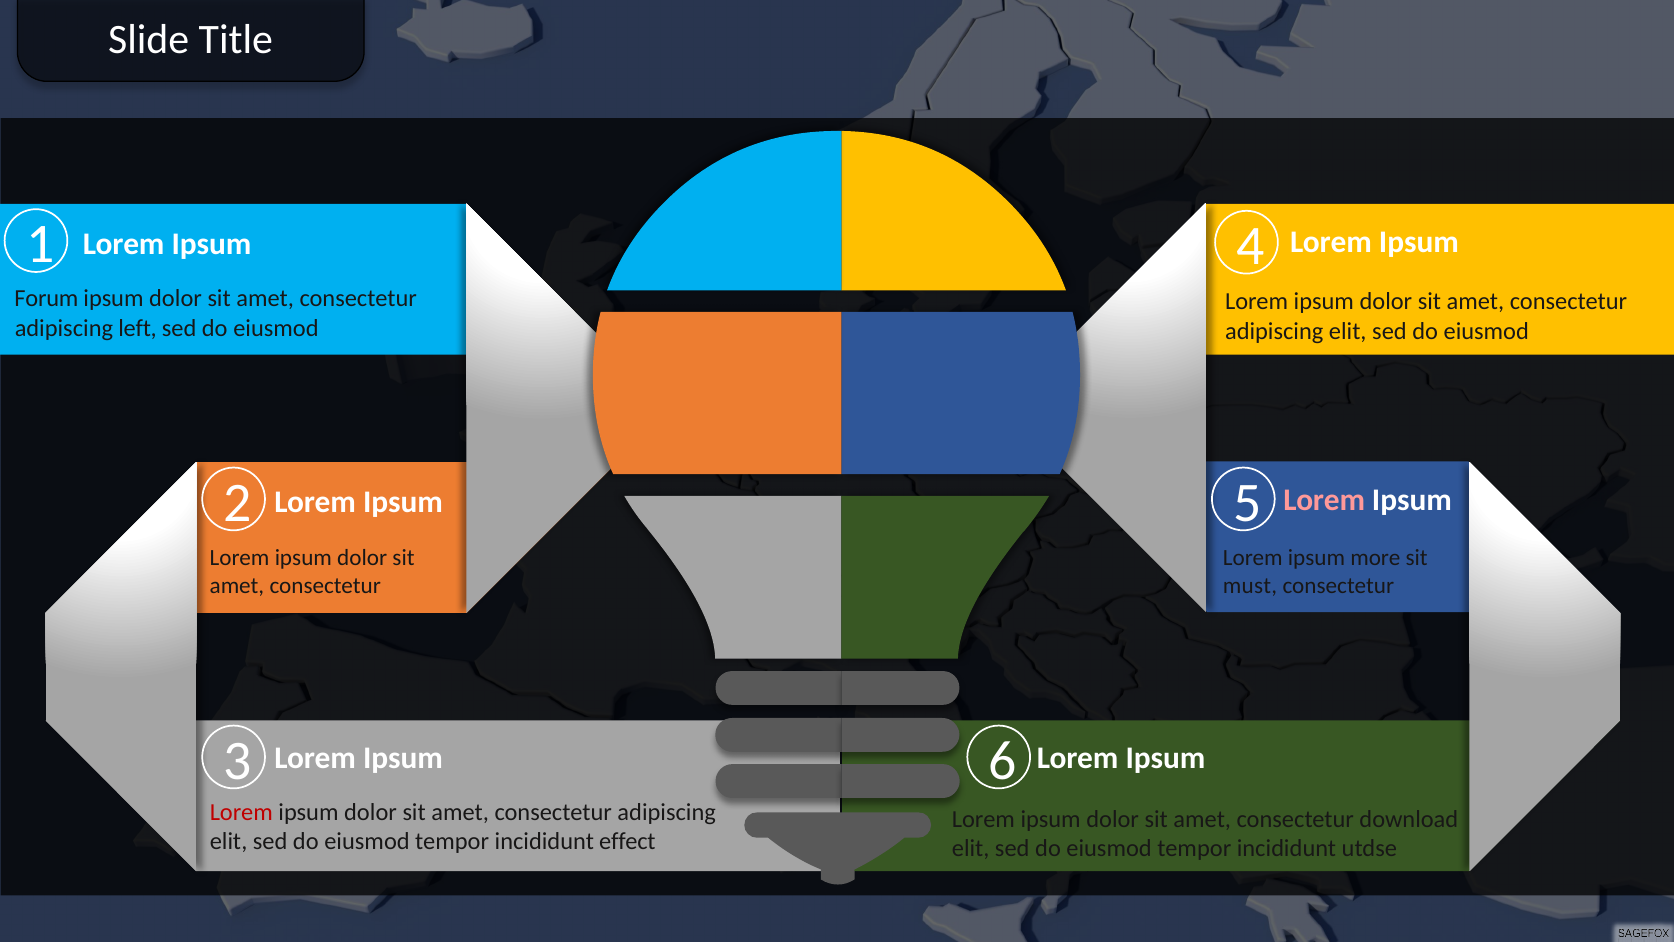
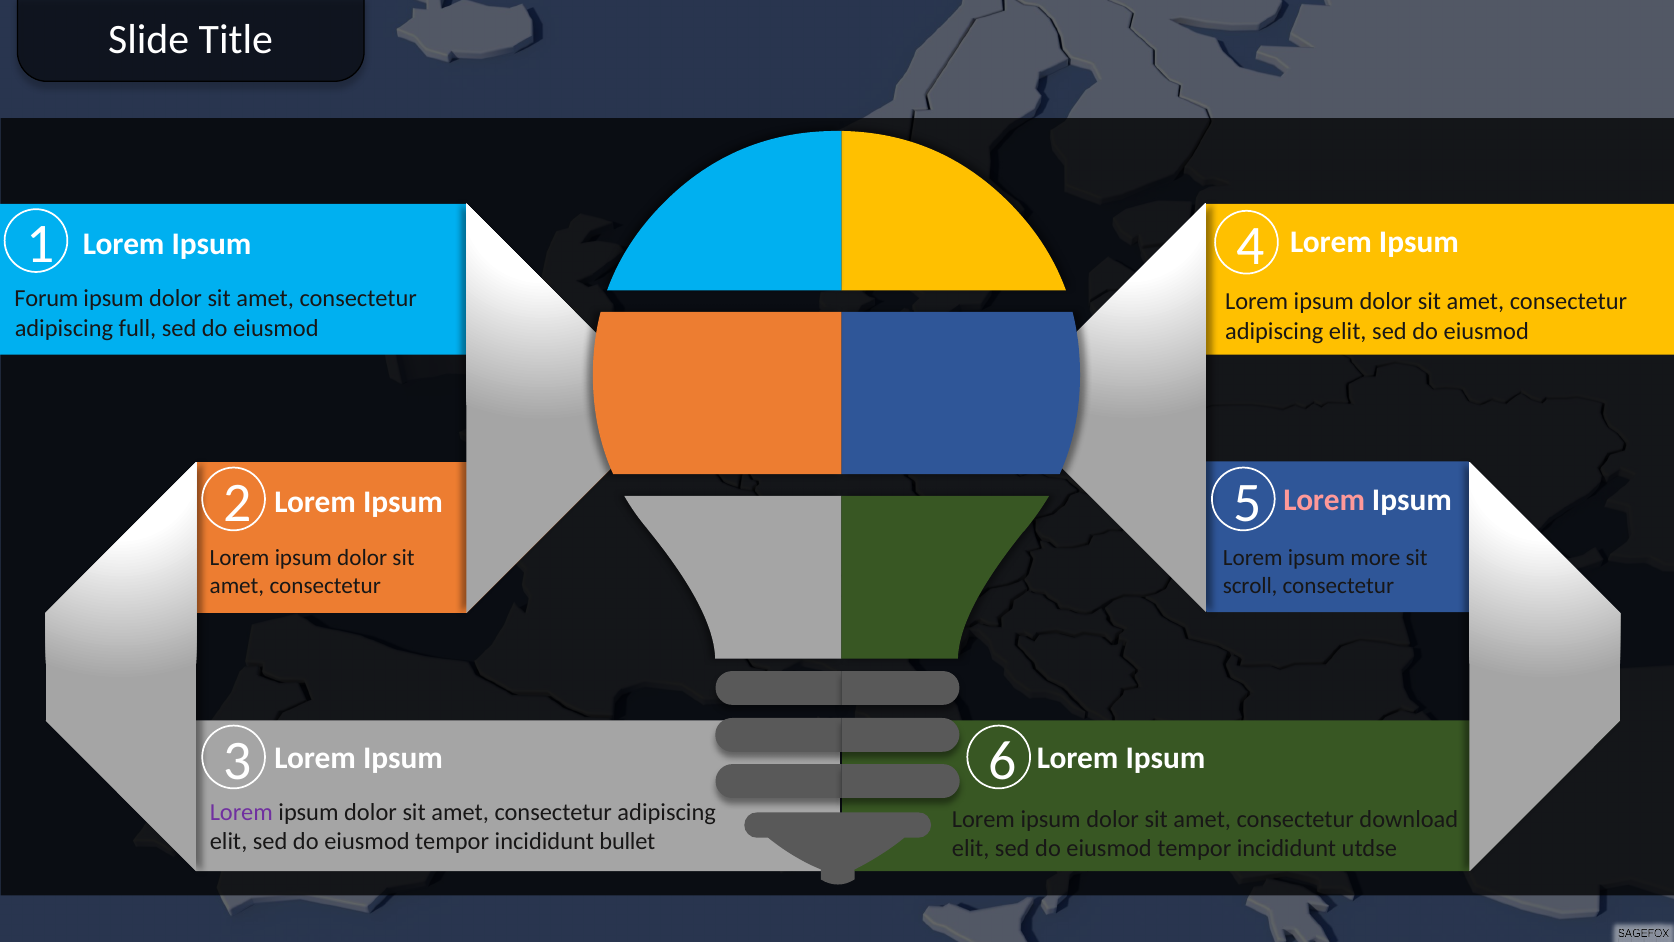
left: left -> full
must: must -> scroll
Lorem at (241, 812) colour: red -> purple
effect: effect -> bullet
